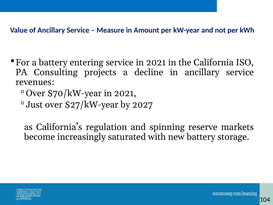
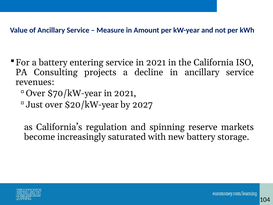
$27/kW-year: $27/kW-year -> $20/kW-year
